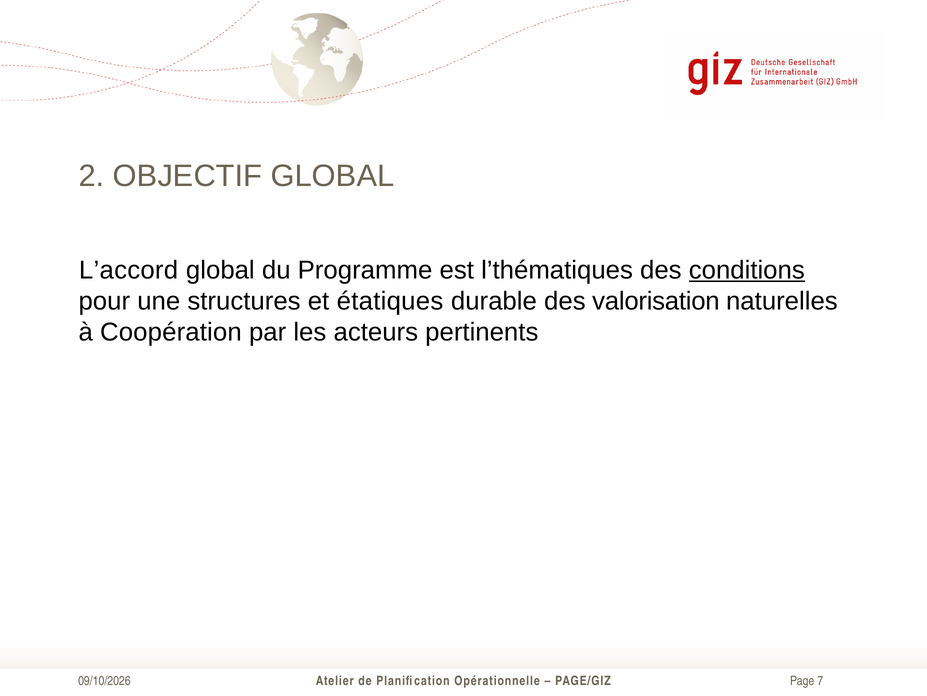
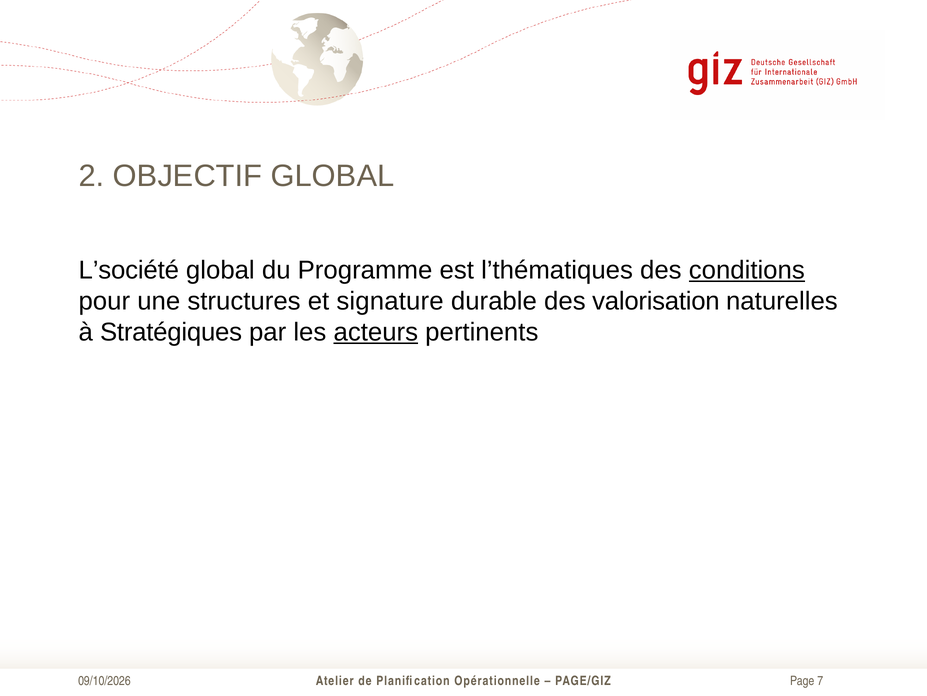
L’accord: L’accord -> L’société
étatiques: étatiques -> signature
Coopération: Coopération -> Stratégiques
acteurs underline: none -> present
